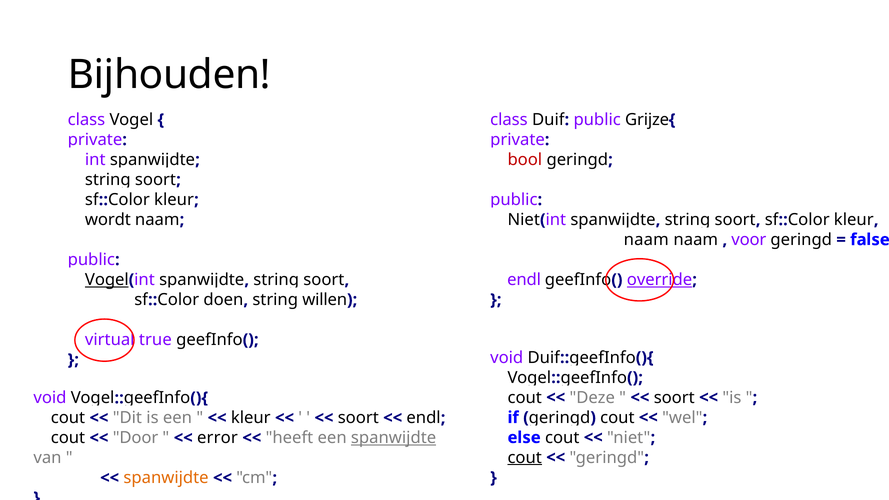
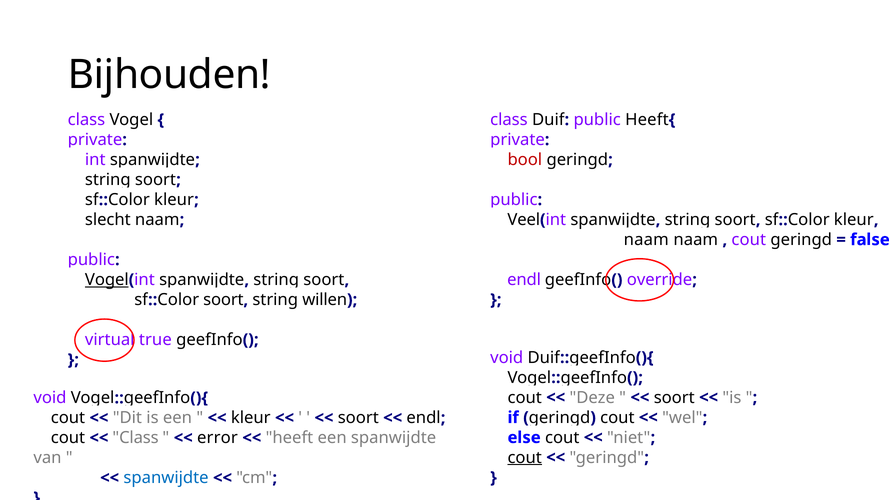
public Grijze: Grijze -> Heeft
wordt: wordt -> slecht
Niet at (524, 220): Niet -> Veel
voor at (749, 240): voor -> cout
override underline: present -> none
doen at (223, 300): doen -> soort
Door at (136, 438): Door -> Class
spanwijdte at (394, 438) underline: present -> none
spanwijdte at (166, 478) colour: orange -> blue
